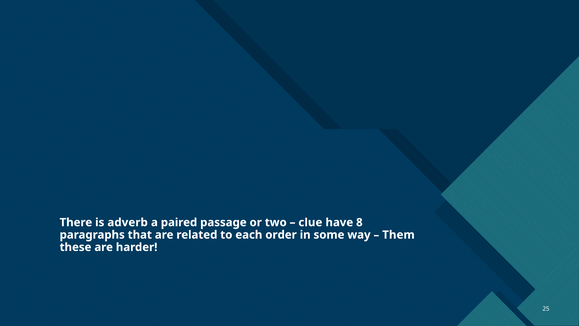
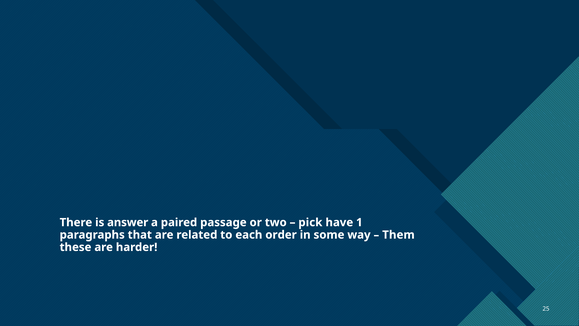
adverb: adverb -> answer
clue: clue -> pick
8: 8 -> 1
